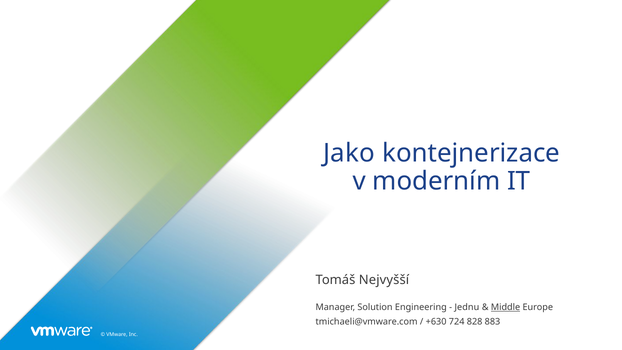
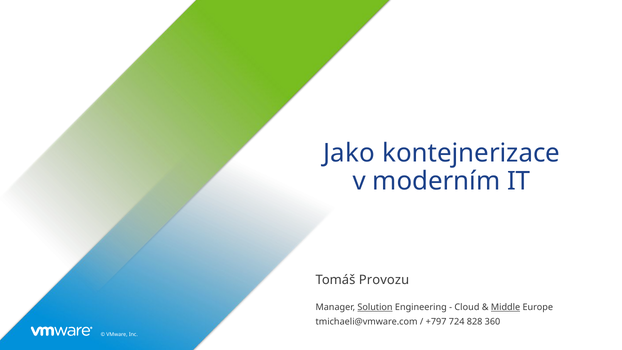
Nejvyšší: Nejvyšší -> Provozu
Solution underline: none -> present
Jednu: Jednu -> Cloud
+630: +630 -> +797
883: 883 -> 360
